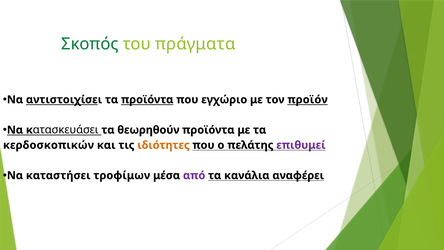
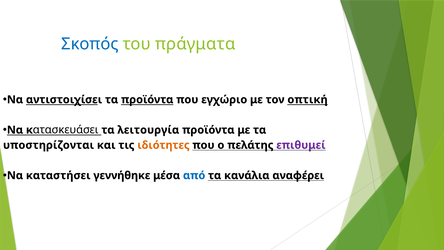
Σκοπός colour: green -> blue
προϊόν: προϊόν -> οπτική
θεωρηθούν: θεωρηθούν -> λειτουργία
κερδοσκοπικών: κερδοσκοπικών -> υποστηρίζονται
τροφίμων: τροφίμων -> γεννήθηκε
από colour: purple -> blue
